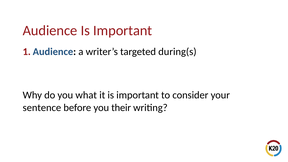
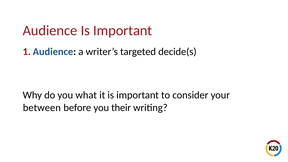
during(s: during(s -> decide(s
sentence: sentence -> between
